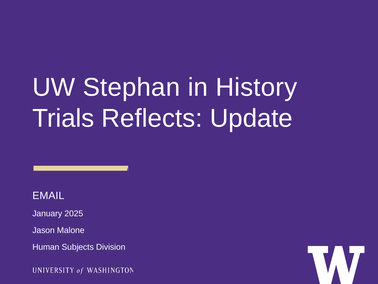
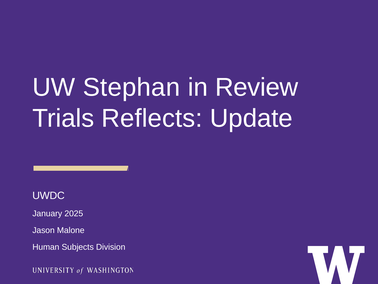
History: History -> Review
EMAIL: EMAIL -> UWDC
